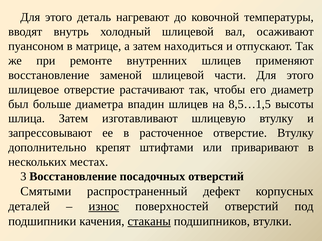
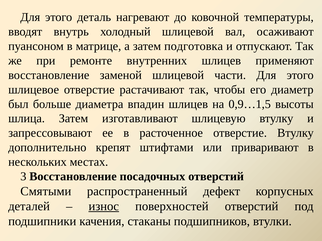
находиться: находиться -> подготовка
8,5…1,5: 8,5…1,5 -> 0,9…1,5
стаканы underline: present -> none
